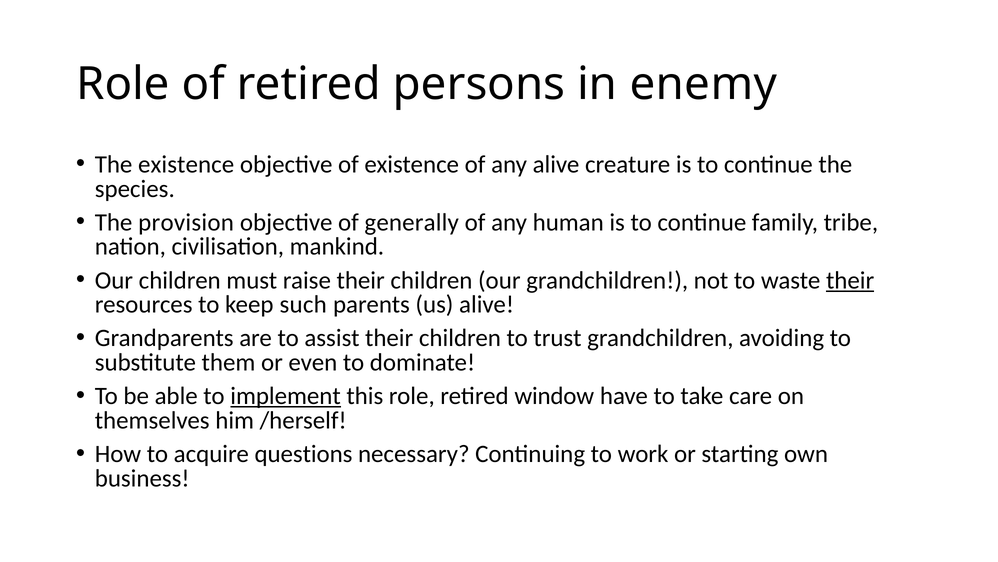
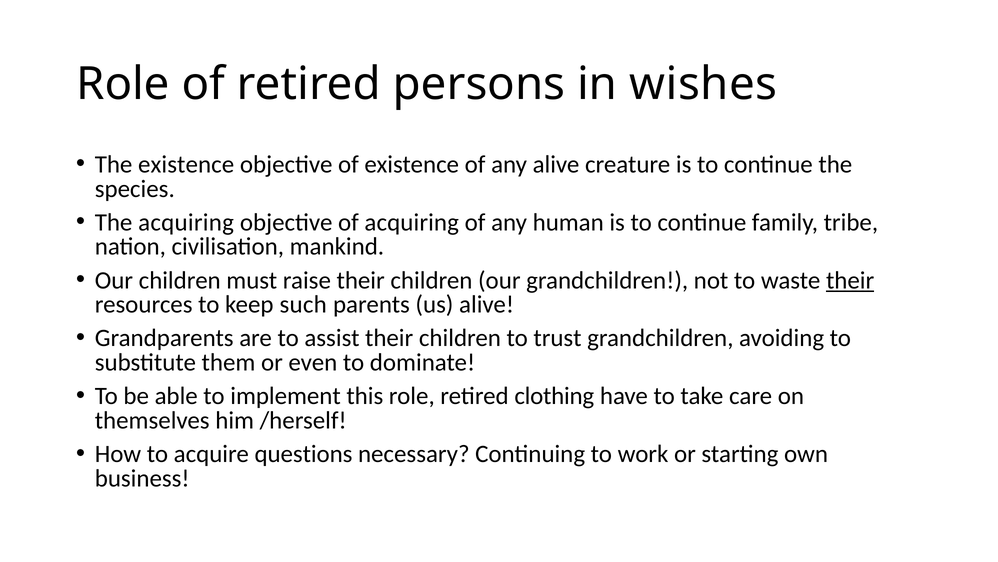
enemy: enemy -> wishes
The provision: provision -> acquiring
of generally: generally -> acquiring
implement underline: present -> none
window: window -> clothing
